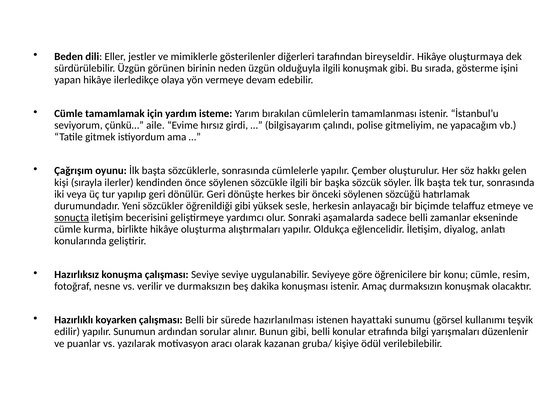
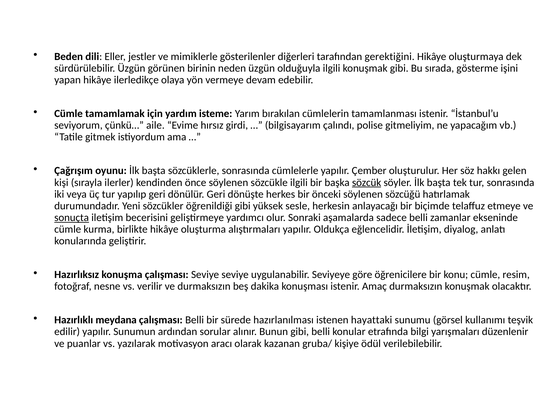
bireyseldir: bireyseldir -> gerektiğini
sözcük underline: none -> present
koyarken: koyarken -> meydana
